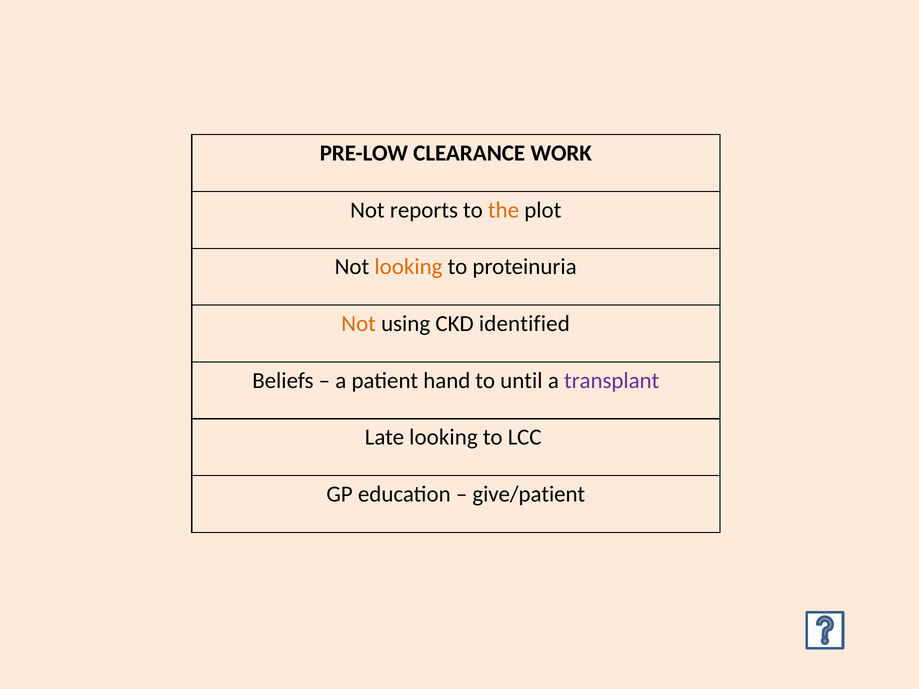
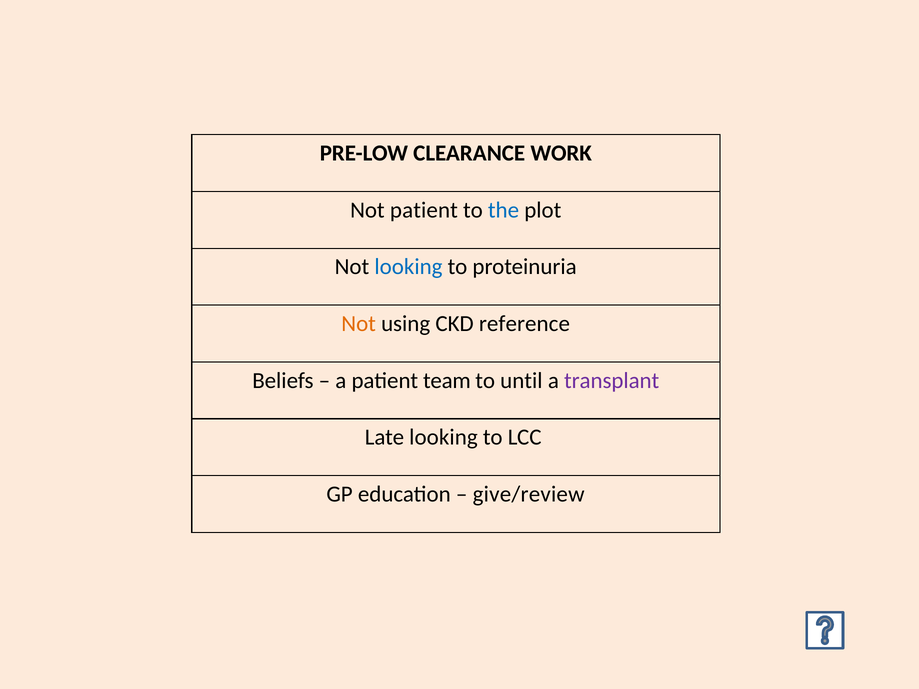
Not reports: reports -> patient
the colour: orange -> blue
looking at (409, 267) colour: orange -> blue
identified: identified -> reference
hand: hand -> team
give/patient: give/patient -> give/review
